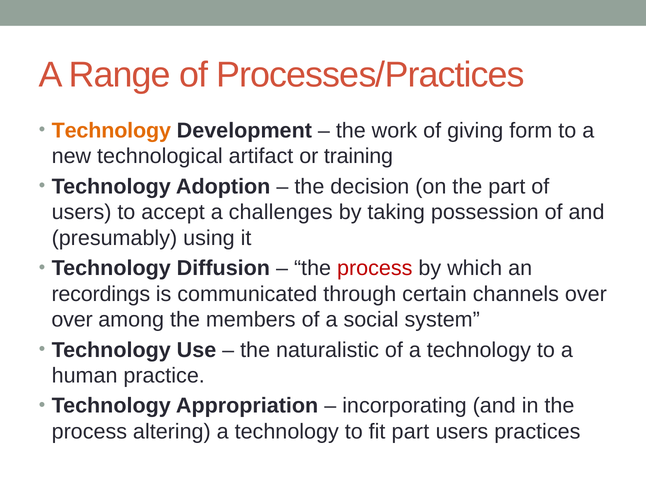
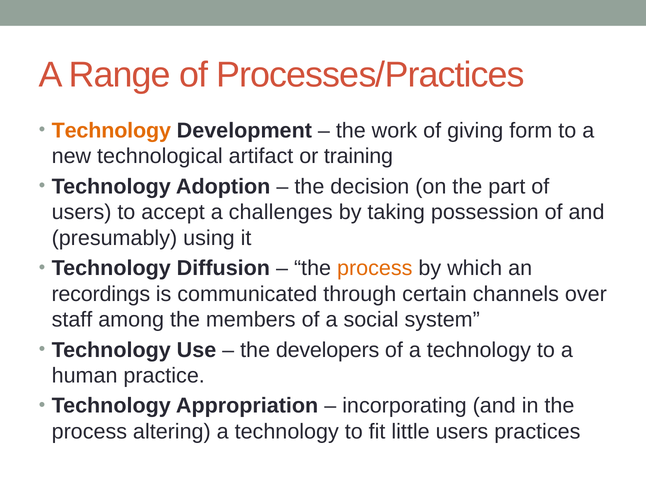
process at (375, 269) colour: red -> orange
over at (72, 320): over -> staff
naturalistic: naturalistic -> developers
fit part: part -> little
